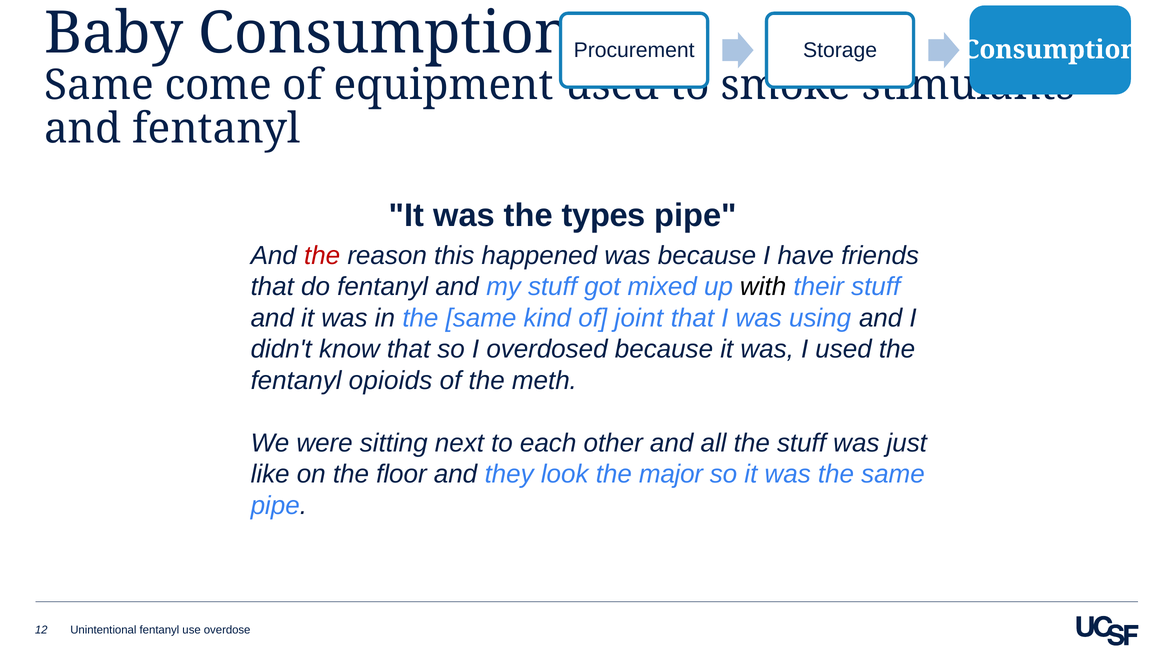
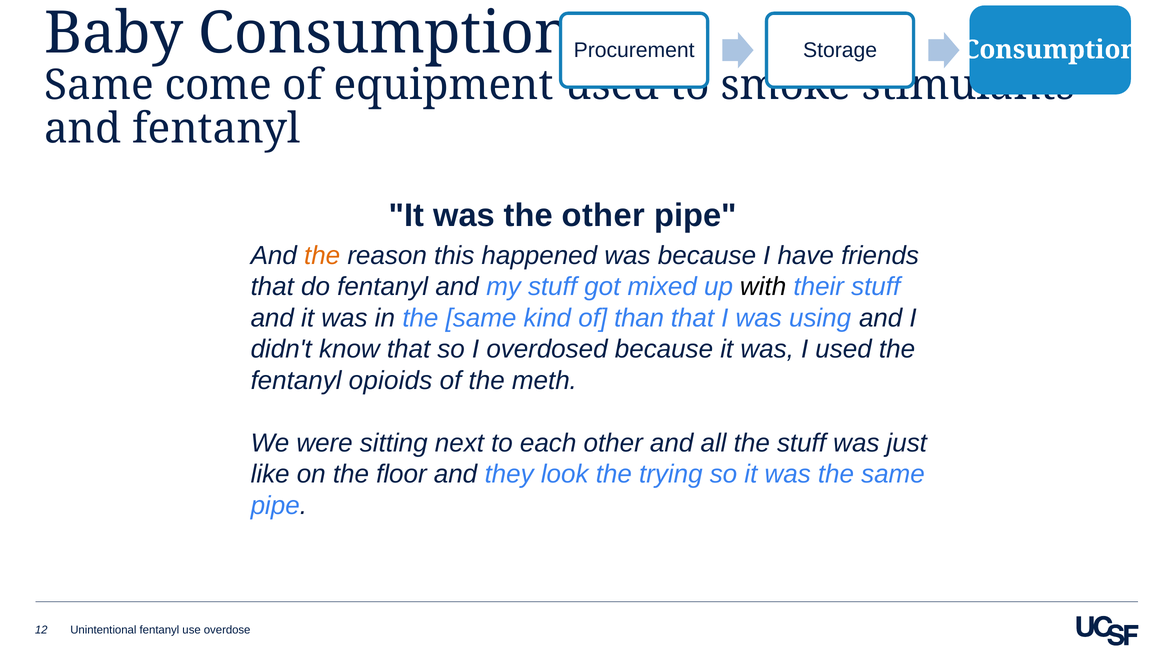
the types: types -> other
the at (322, 255) colour: red -> orange
joint: joint -> than
major: major -> trying
